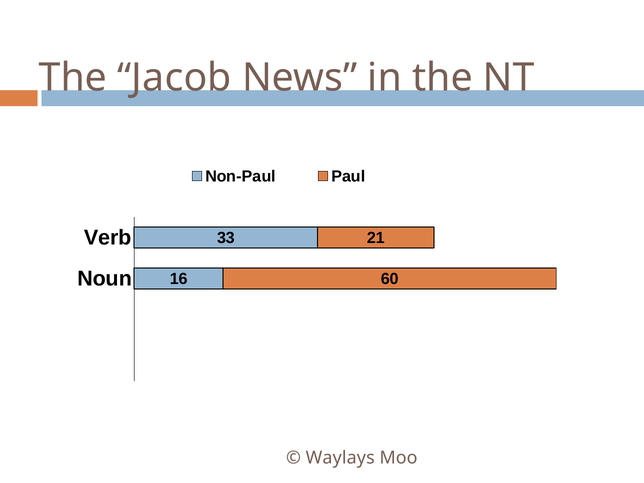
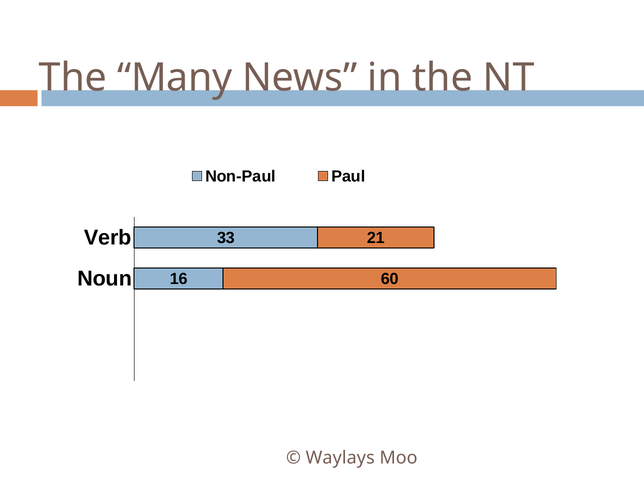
Jacob: Jacob -> Many
